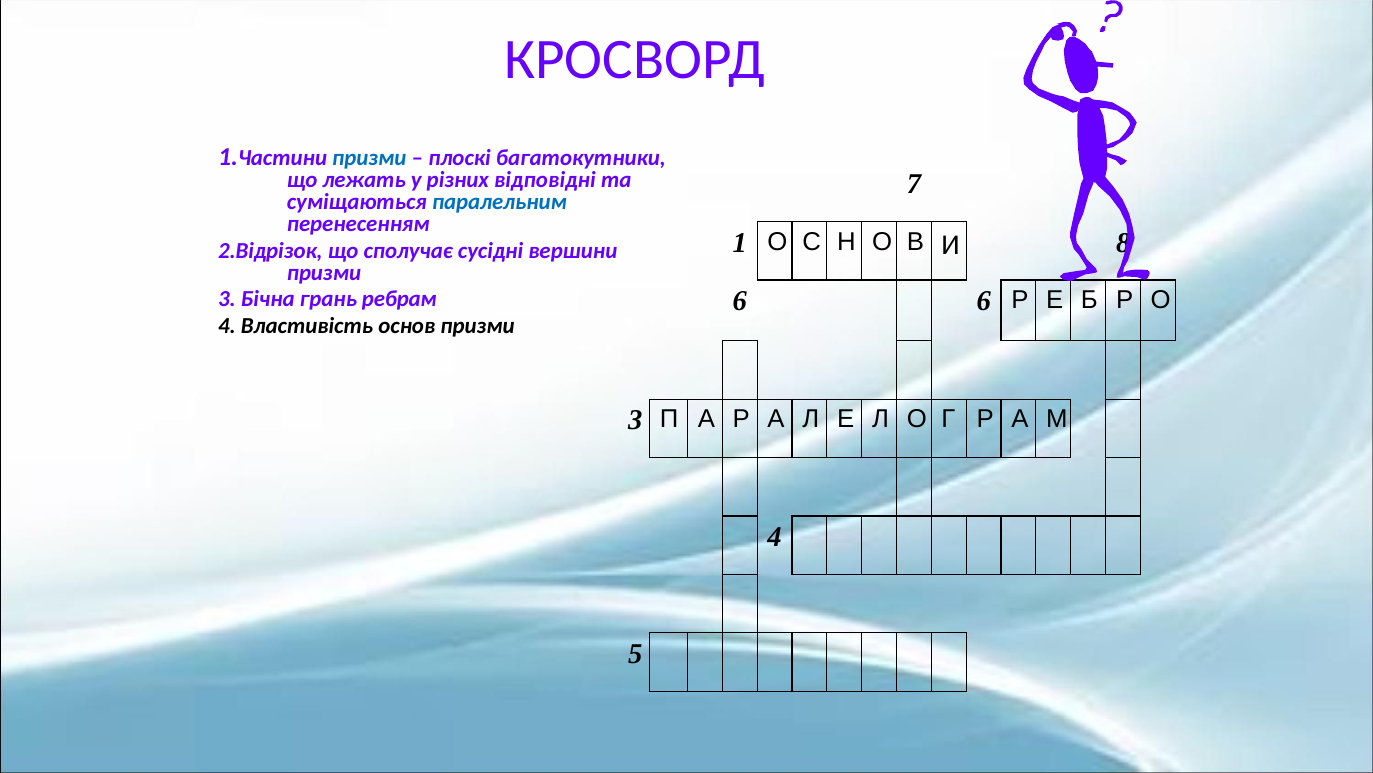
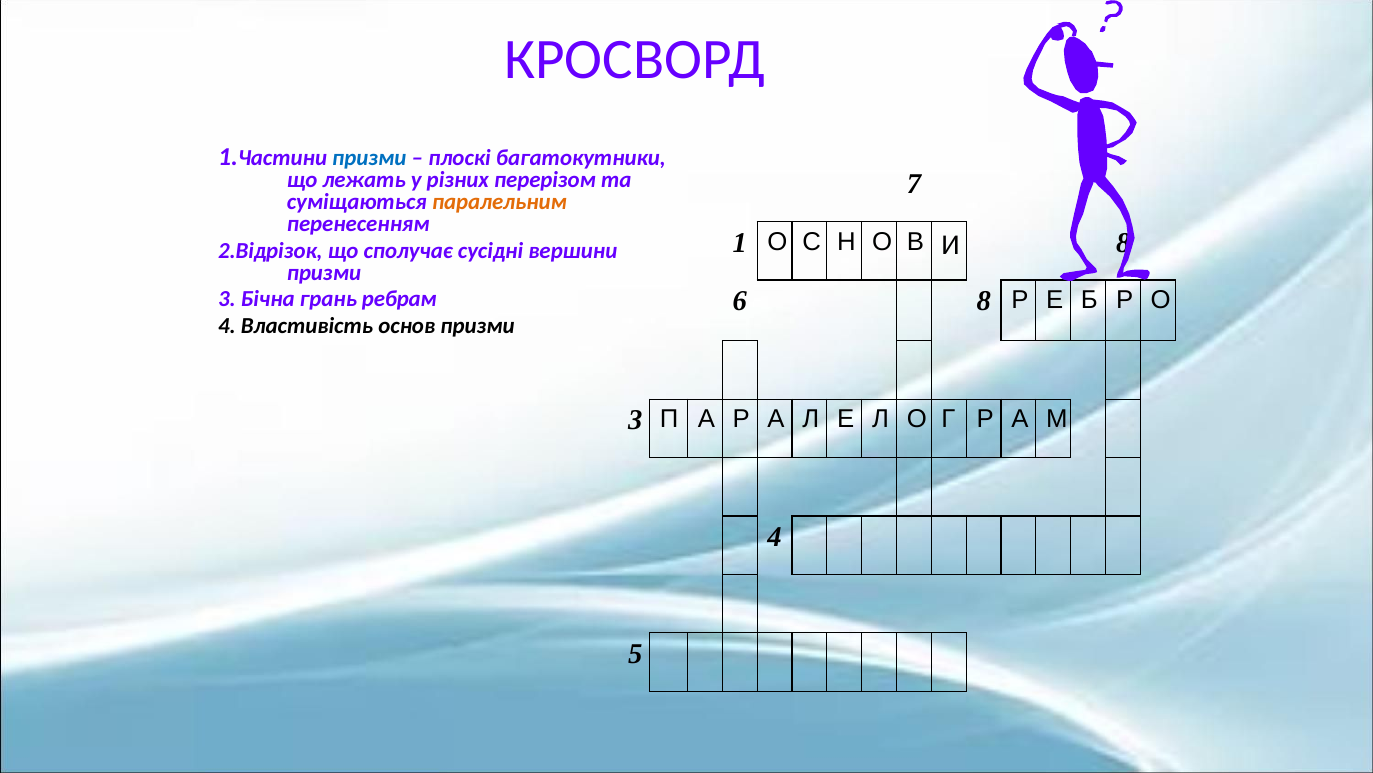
відповідні: відповідні -> перерізом
паралельним colour: blue -> orange
6 6: 6 -> 8
